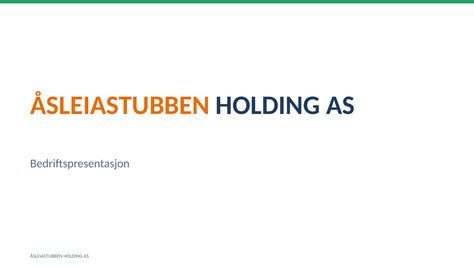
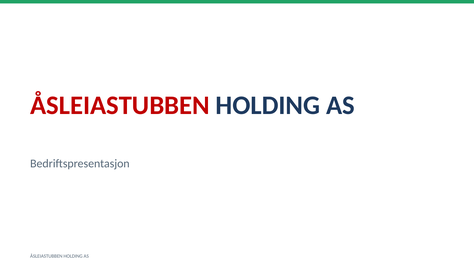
ÅSLEIASTUBBEN at (120, 105) colour: orange -> red
